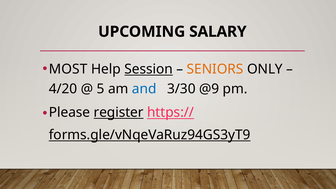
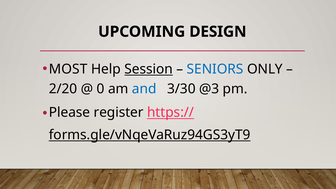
SALARY: SALARY -> DESIGN
SENIORS colour: orange -> blue
4/20: 4/20 -> 2/20
5: 5 -> 0
@9: @9 -> @3
register underline: present -> none
